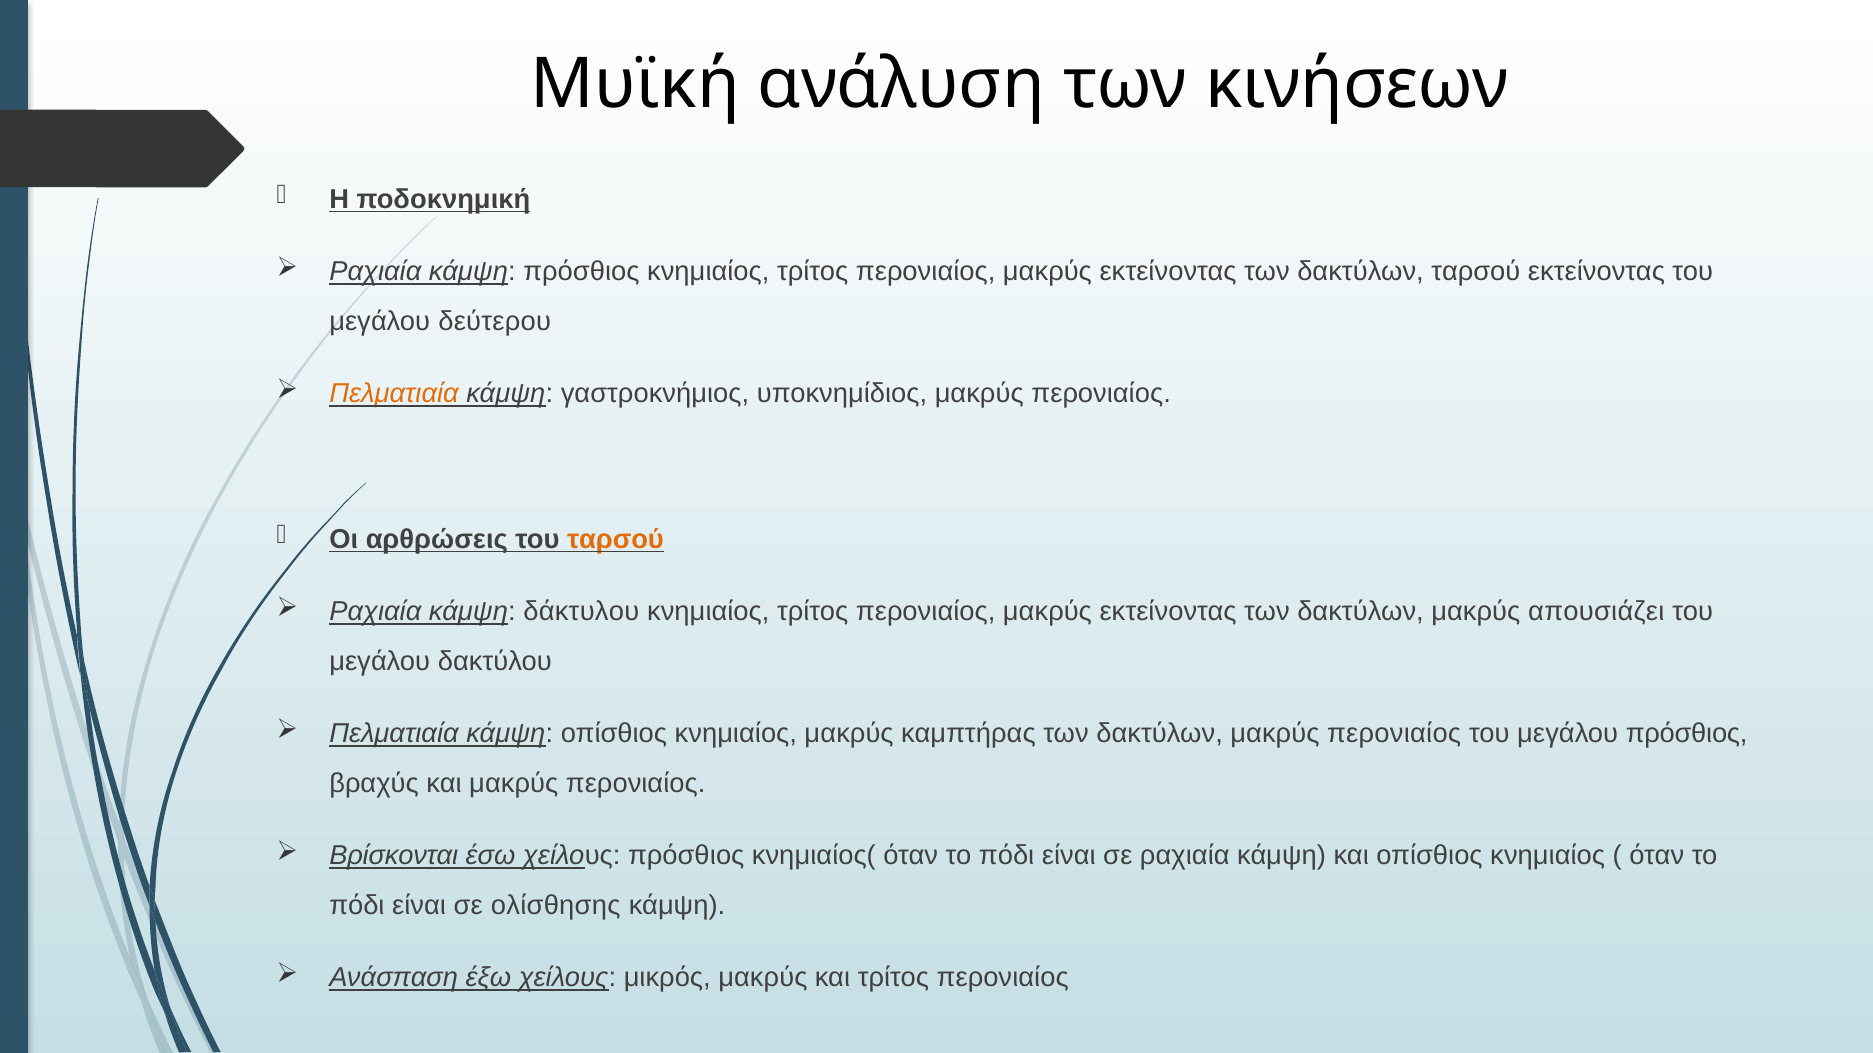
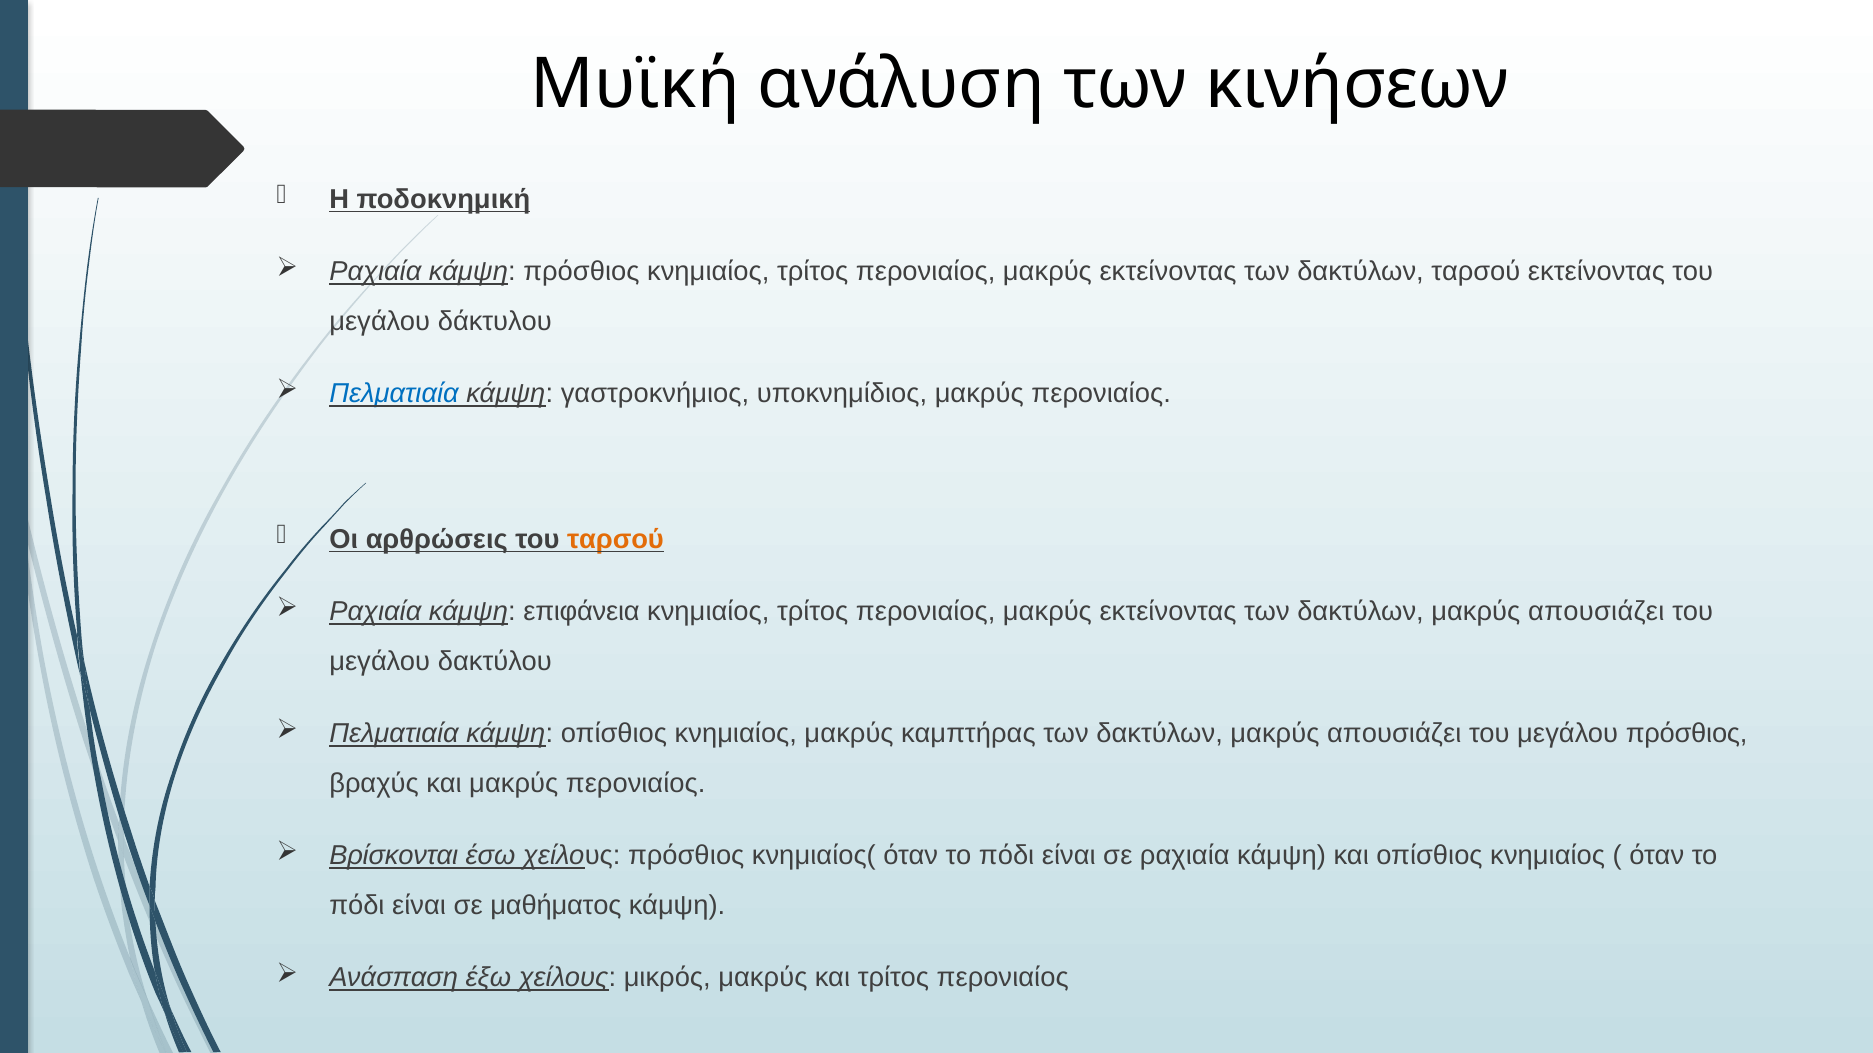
δεύτερου: δεύτερου -> δάκτυλου
Πελματιαία at (394, 394) colour: orange -> blue
δάκτυλου: δάκτυλου -> επιφάνεια
περονιαίος at (1394, 734): περονιαίος -> απουσιάζει
ολίσθησης: ολίσθησης -> μαθήματος
